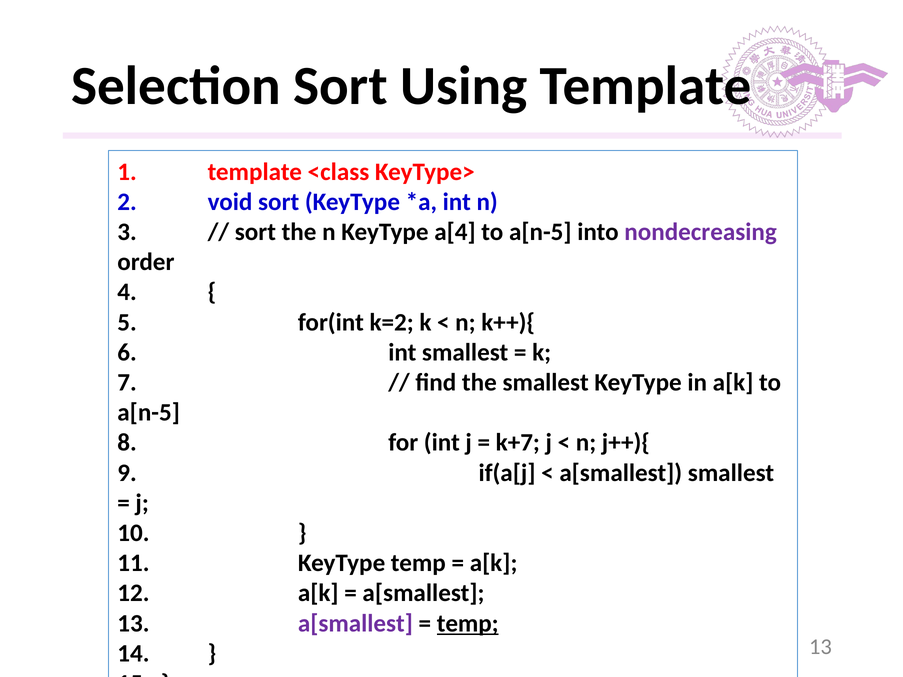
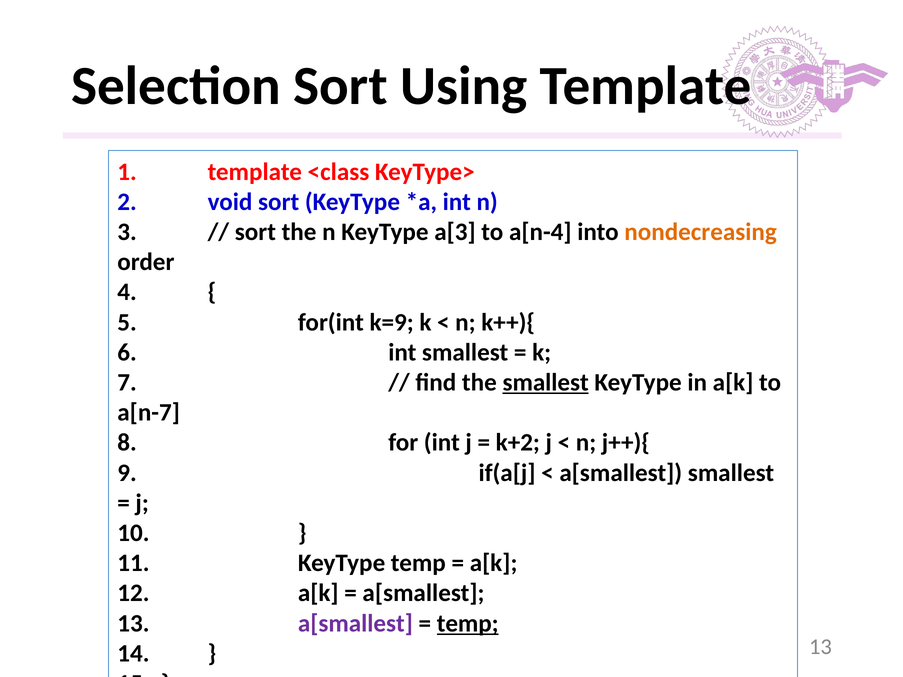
a[4: a[4 -> a[3
a[n-5 at (540, 232): a[n-5 -> a[n-4
nondecreasing colour: purple -> orange
k=2: k=2 -> k=9
smallest at (546, 383) underline: none -> present
a[n-5 at (149, 413): a[n-5 -> a[n-7
k+7: k+7 -> k+2
